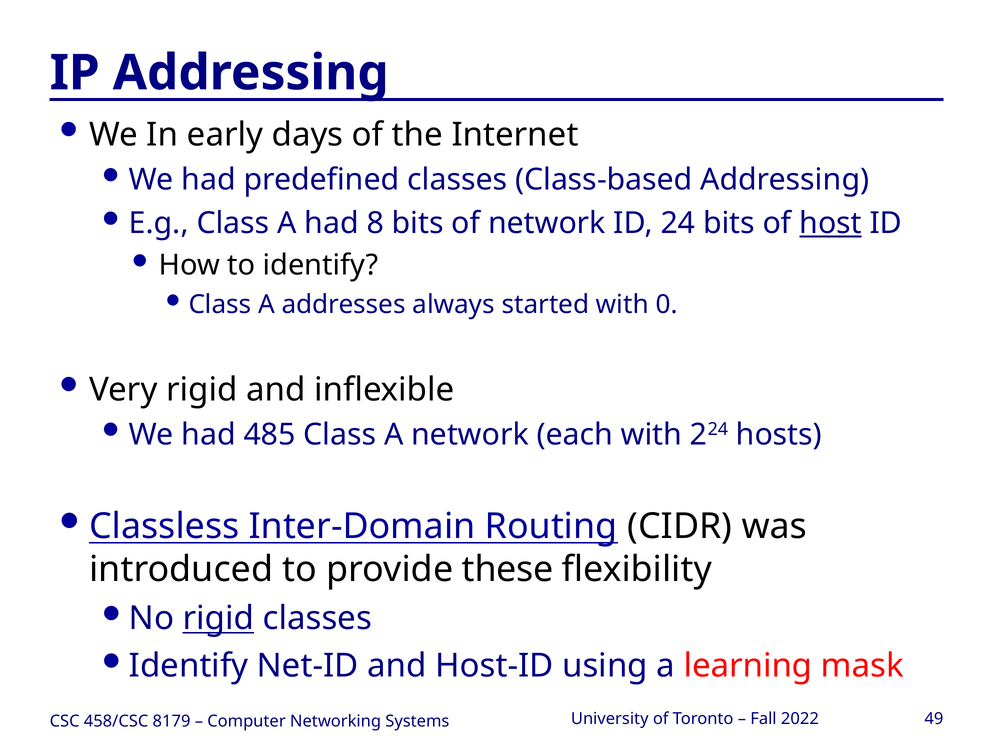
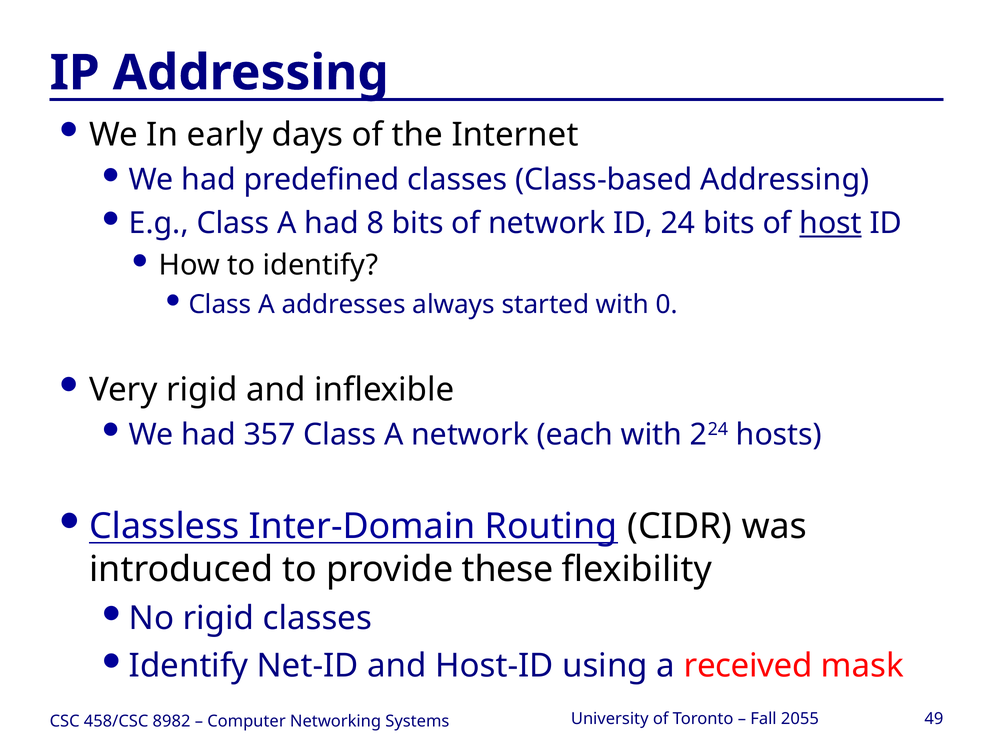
485: 485 -> 357
rigid at (218, 618) underline: present -> none
learning: learning -> received
2022: 2022 -> 2055
8179: 8179 -> 8982
